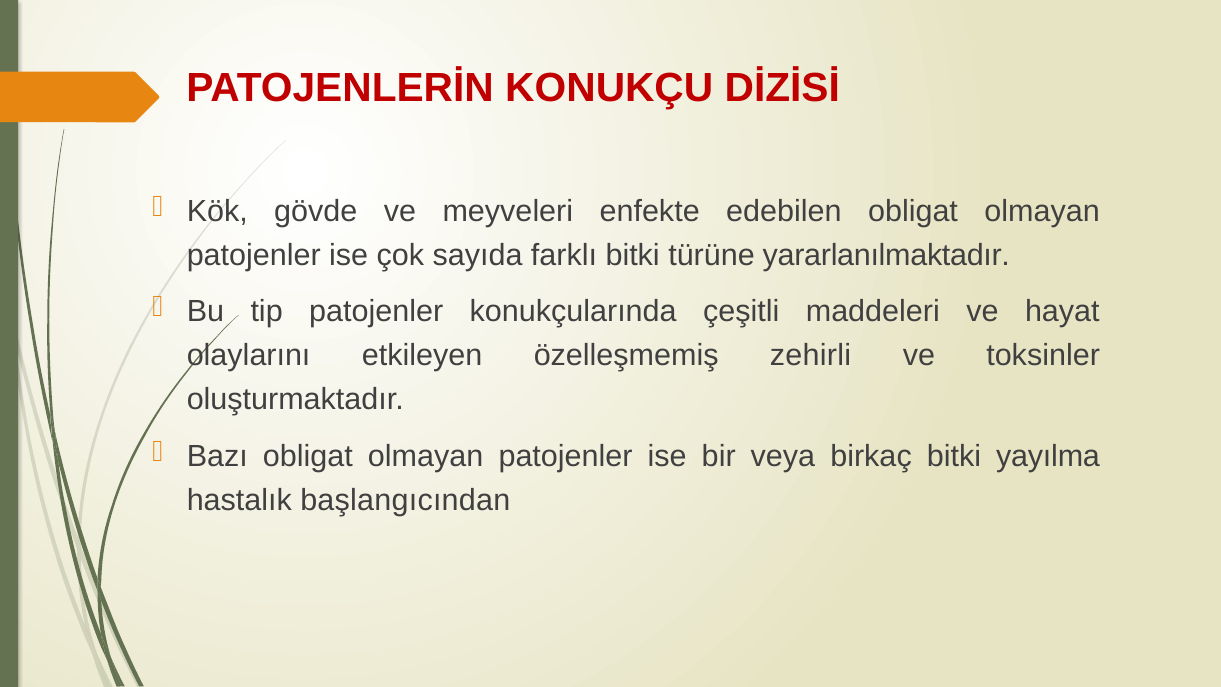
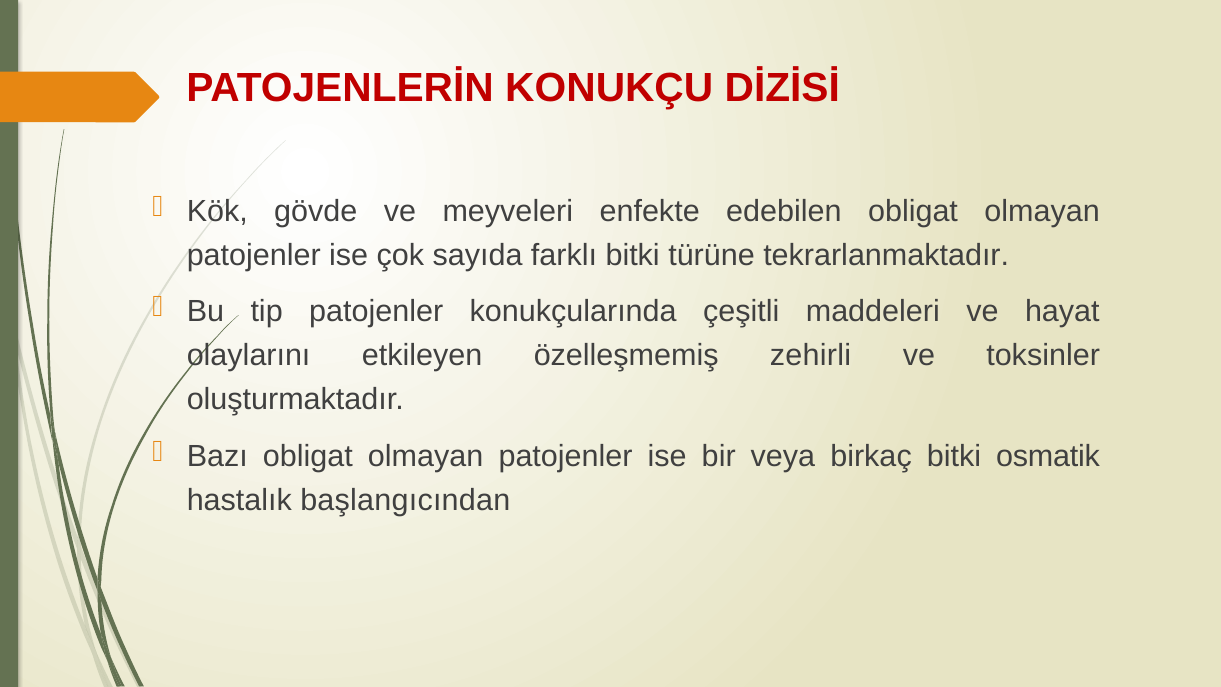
yararlanılmaktadır: yararlanılmaktadır -> tekrarlanmaktadır
yayılma: yayılma -> osmatik
